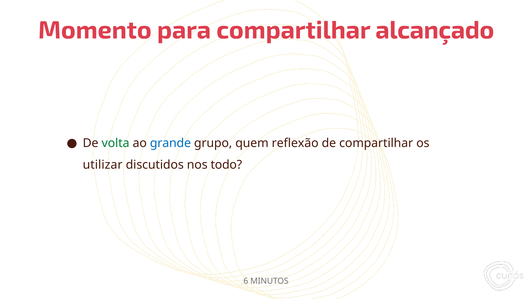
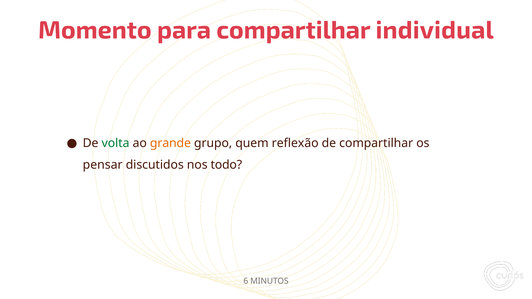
alcançado: alcançado -> individual
grande colour: blue -> orange
utilizar: utilizar -> pensar
